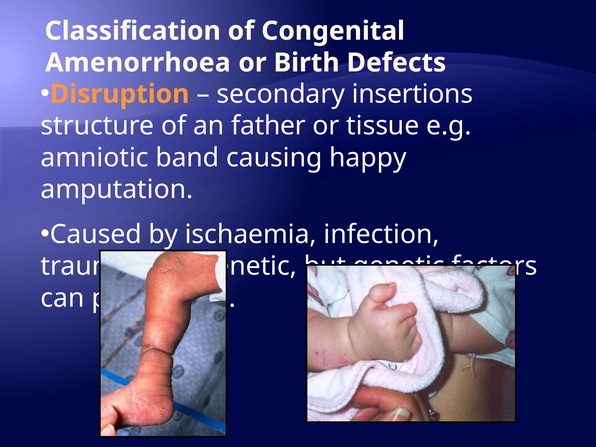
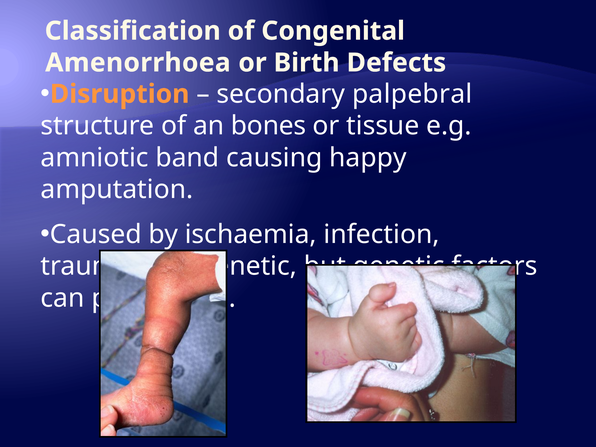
insertions: insertions -> palpebral
father: father -> bones
